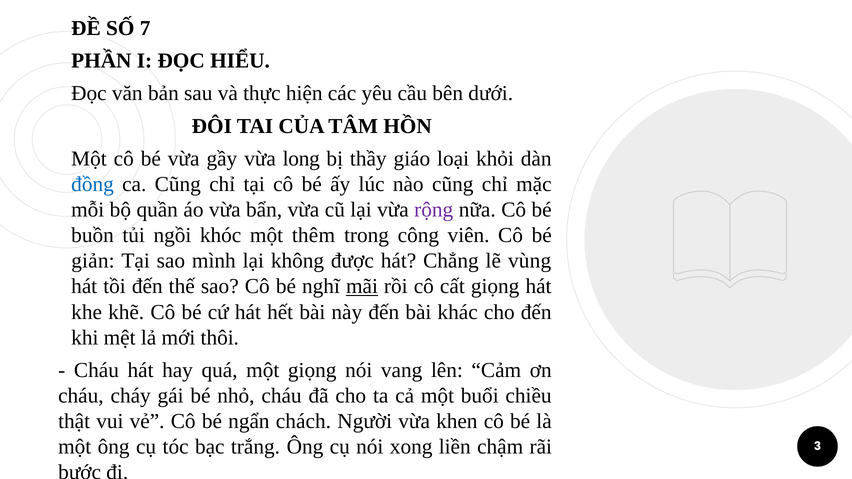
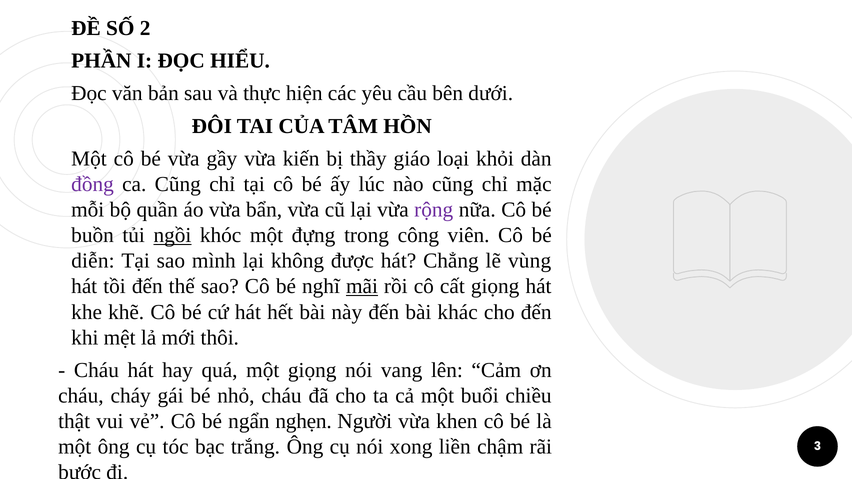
7: 7 -> 2
long: long -> kiến
đồng colour: blue -> purple
ngồi underline: none -> present
thêm: thêm -> đựng
giản: giản -> diễn
chách: chách -> nghẹn
